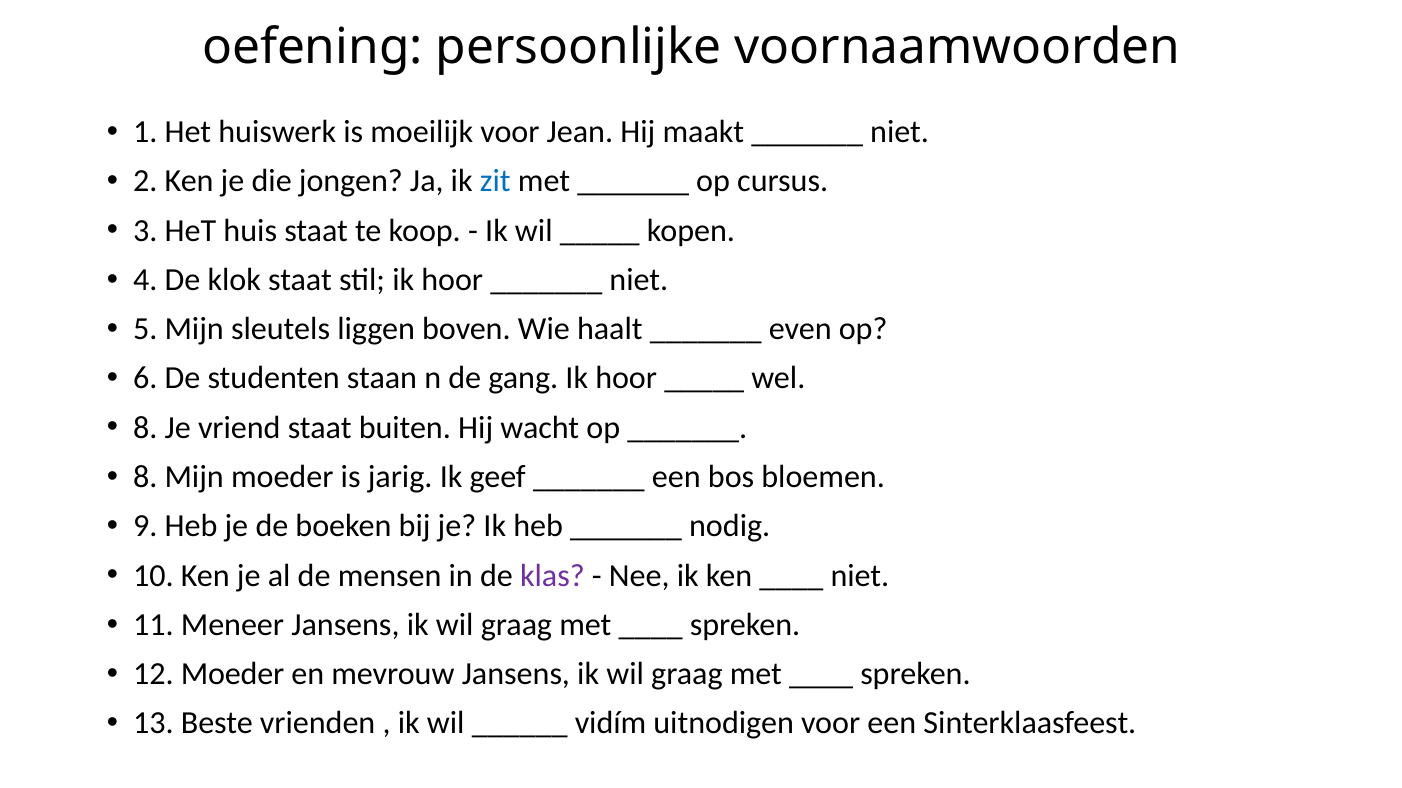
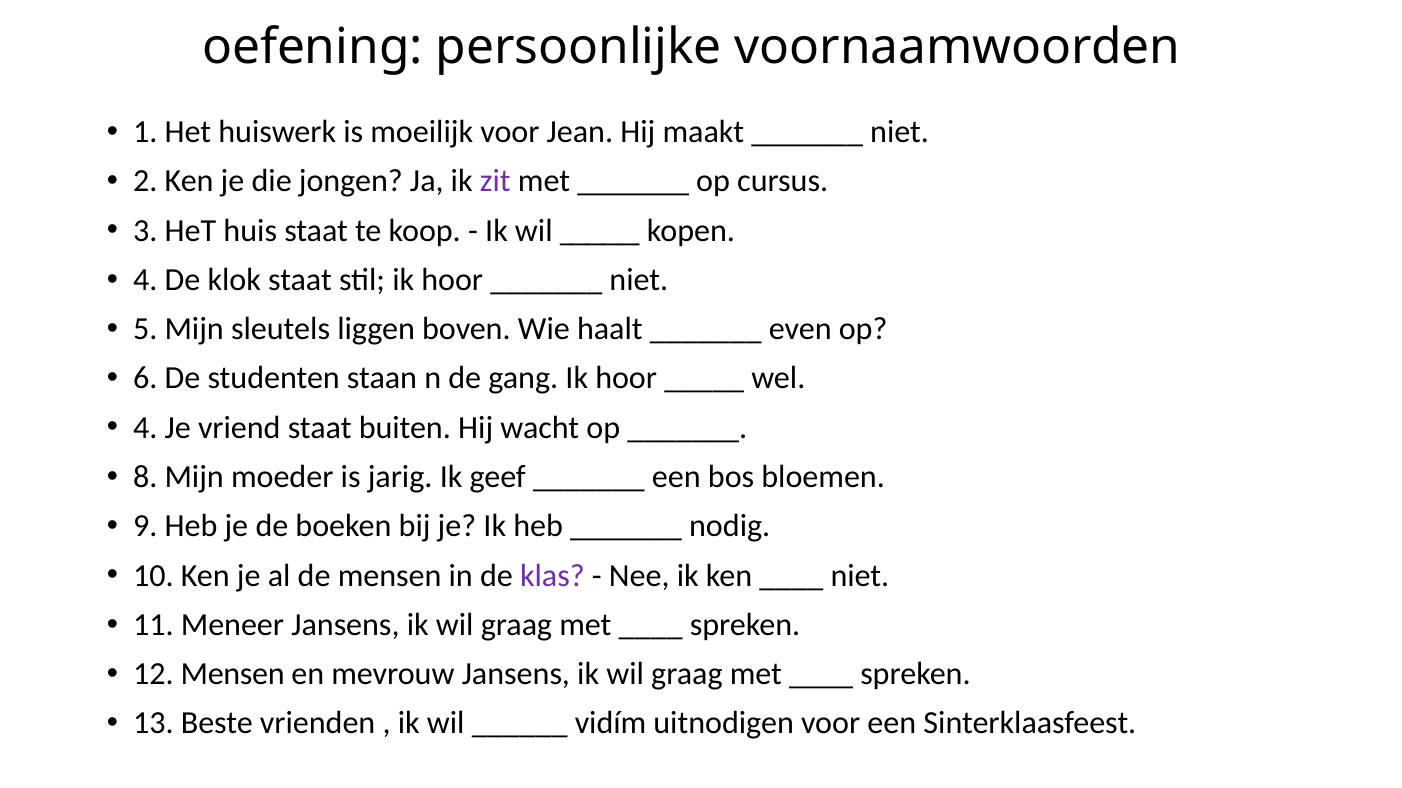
zit colour: blue -> purple
8 at (145, 428): 8 -> 4
12 Moeder: Moeder -> Mensen
